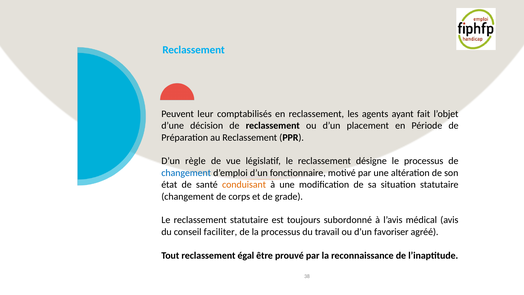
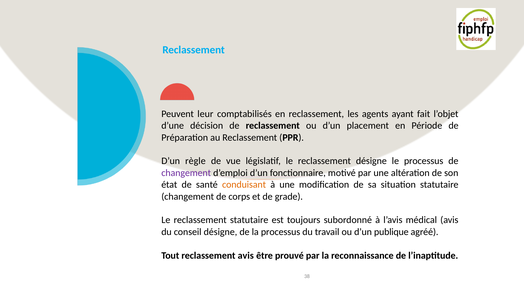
changement at (186, 173) colour: blue -> purple
conseil faciliter: faciliter -> désigne
favoriser: favoriser -> publique
reclassement égal: égal -> avis
